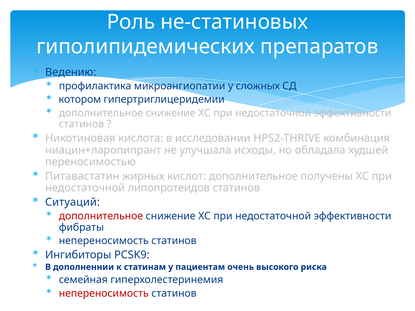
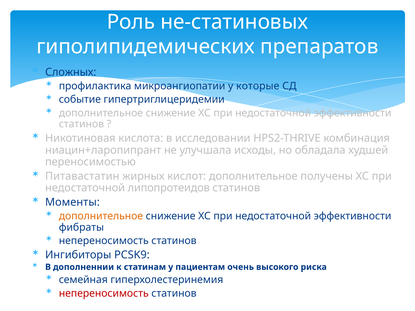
Ведению: Ведению -> Сложных
сложных: сложных -> которые
котором: котором -> событие
Ситуаций: Ситуаций -> Моменты
дополнительное at (101, 216) colour: red -> orange
